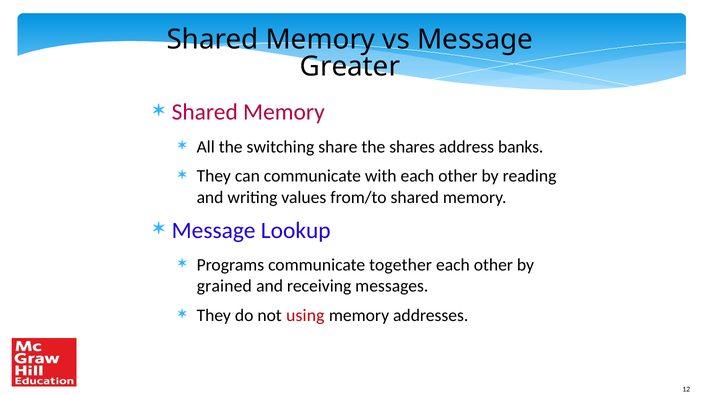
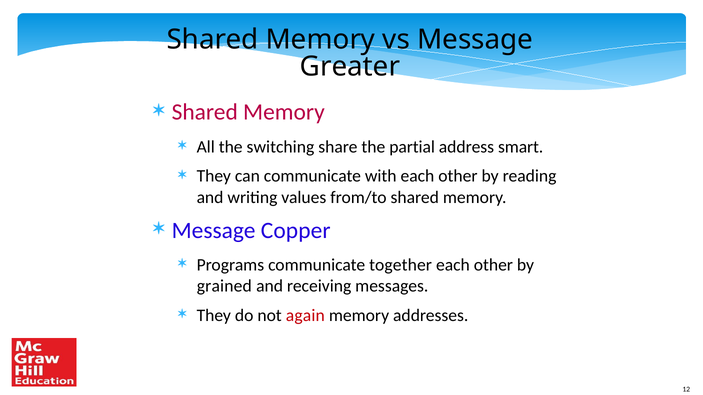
shares: shares -> partial
banks: banks -> smart
Lookup: Lookup -> Copper
using: using -> again
